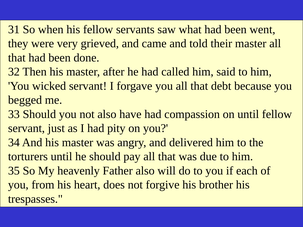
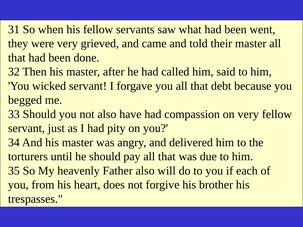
on until: until -> very
